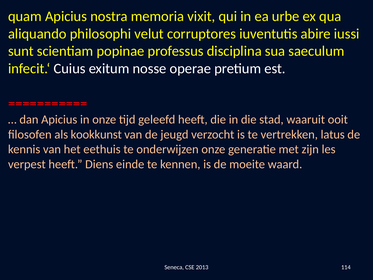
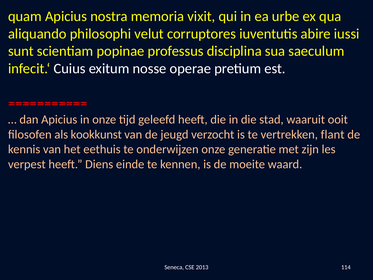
latus: latus -> flant
